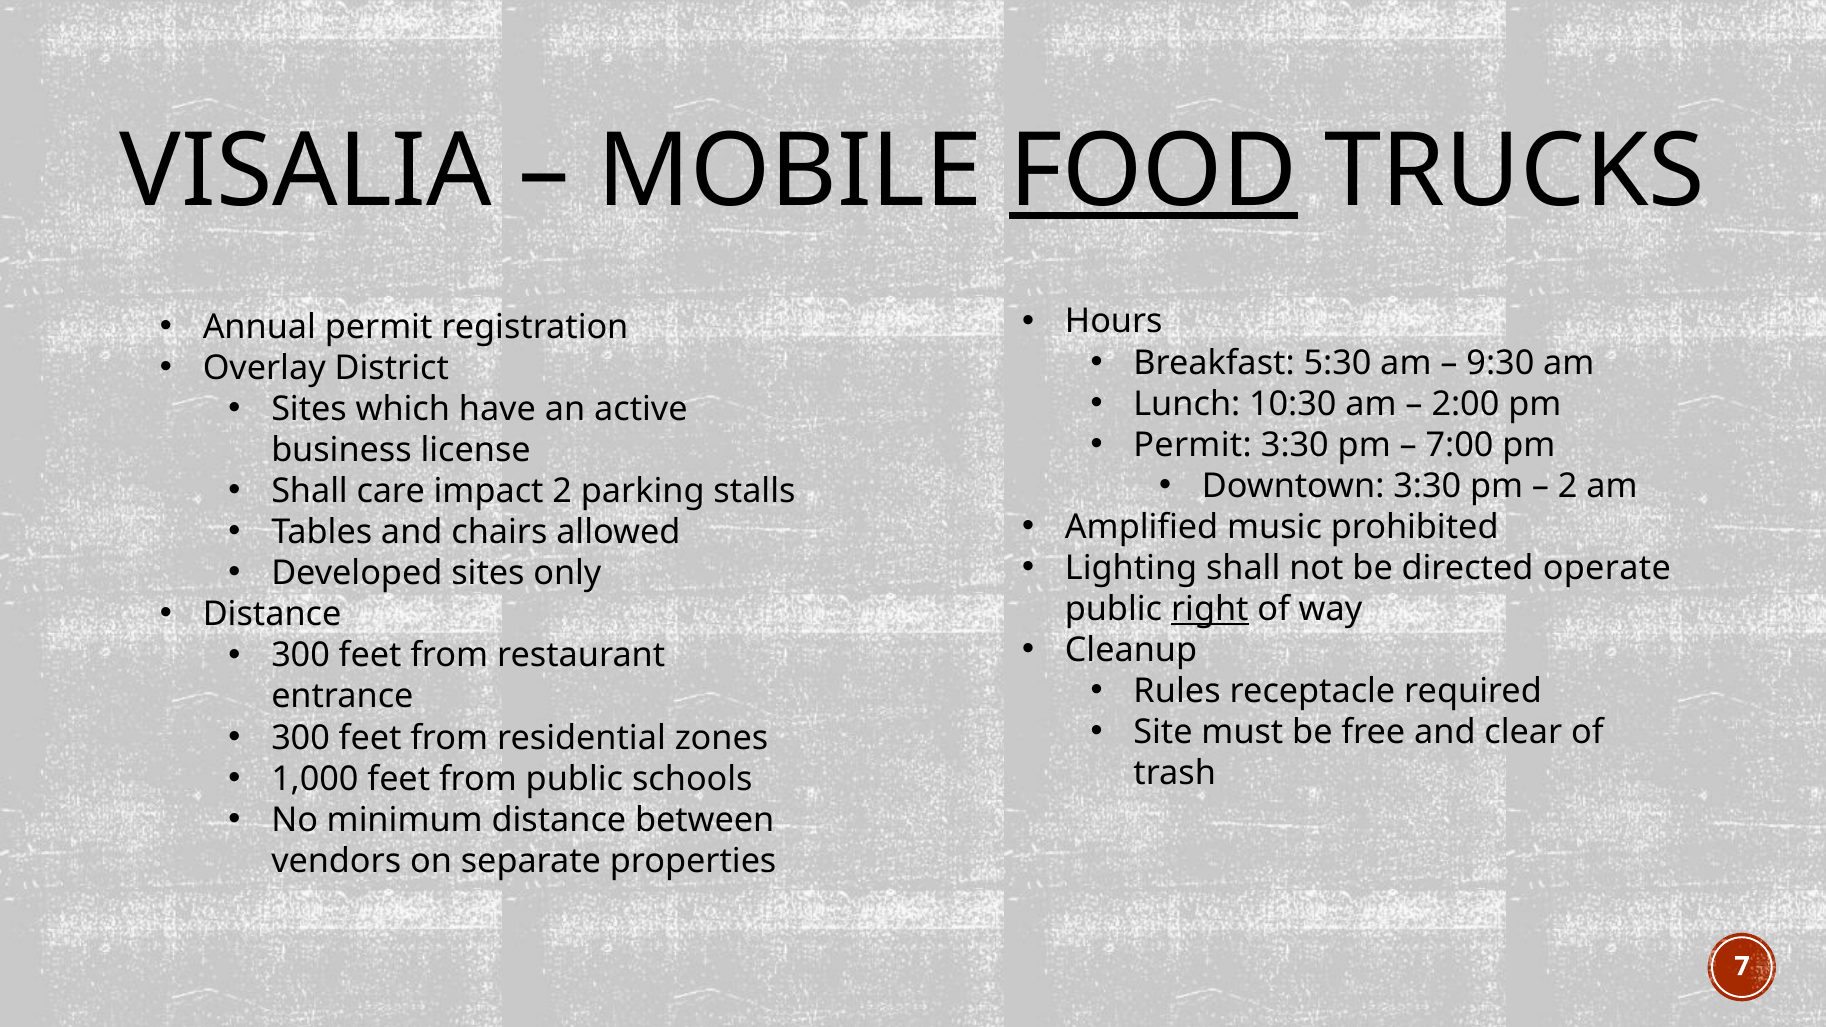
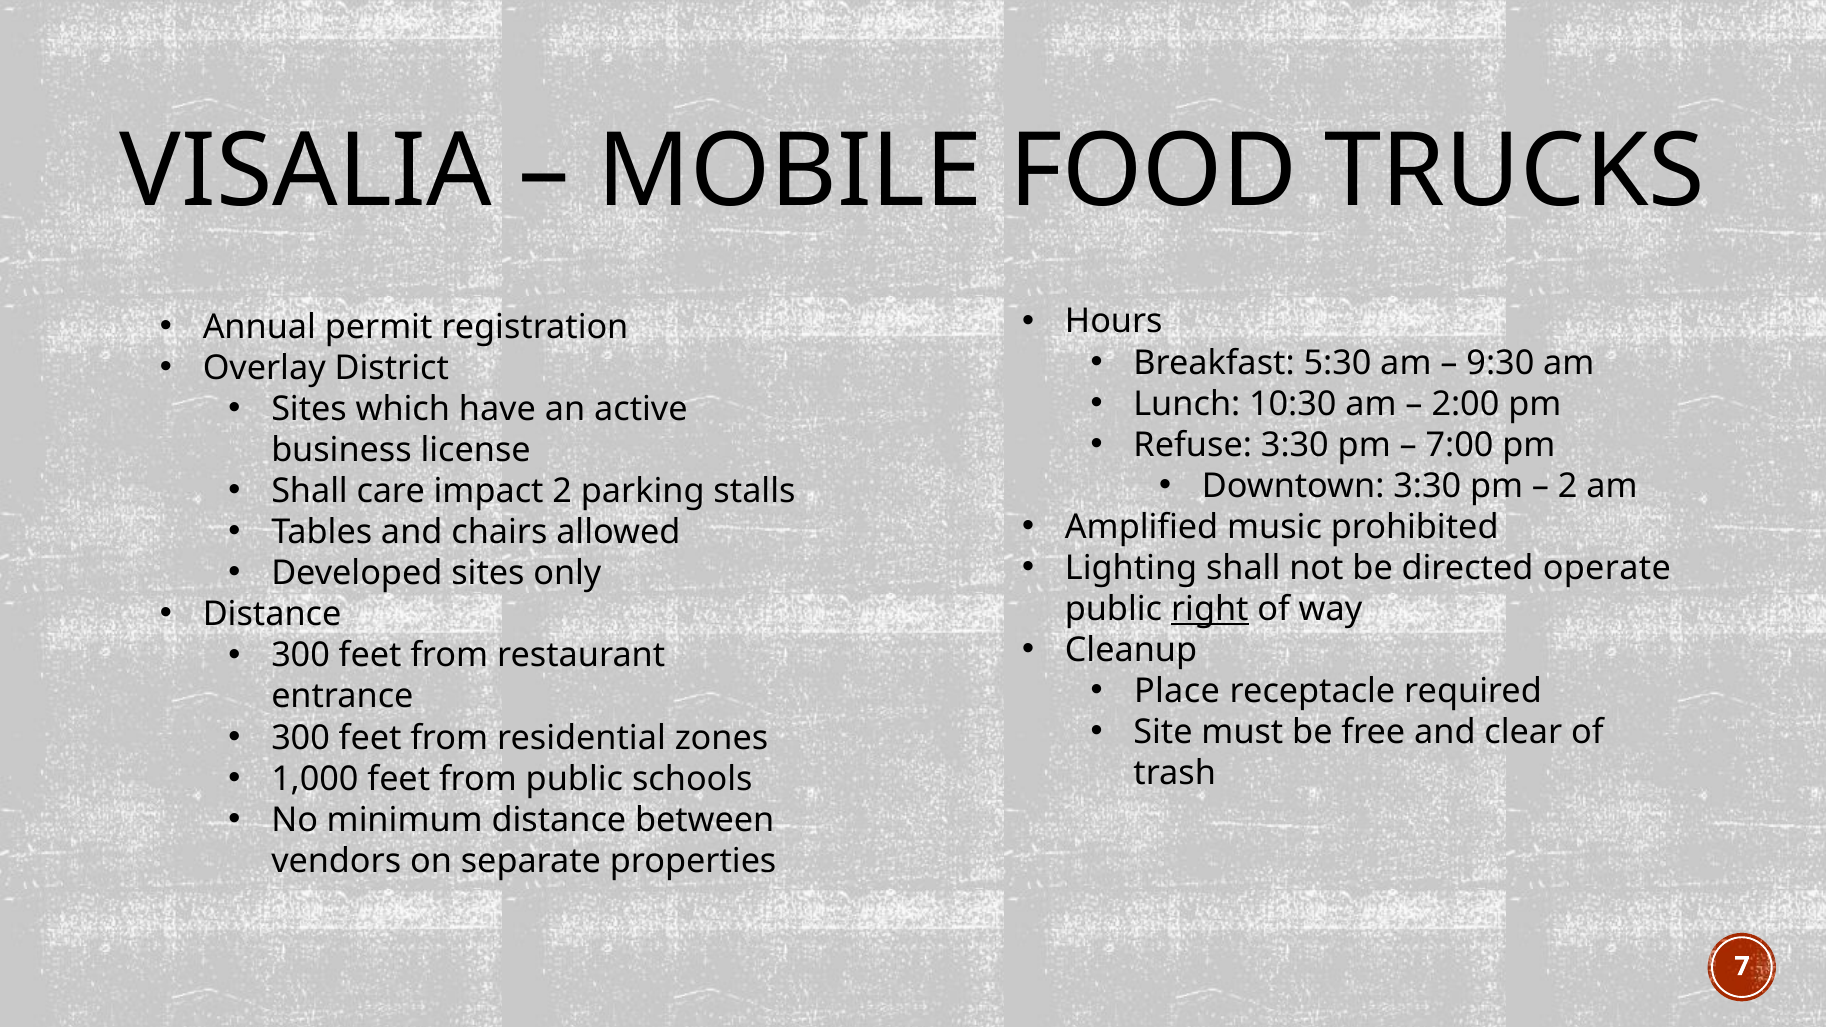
FOOD underline: present -> none
Permit at (1193, 445): Permit -> Refuse
Rules: Rules -> Place
